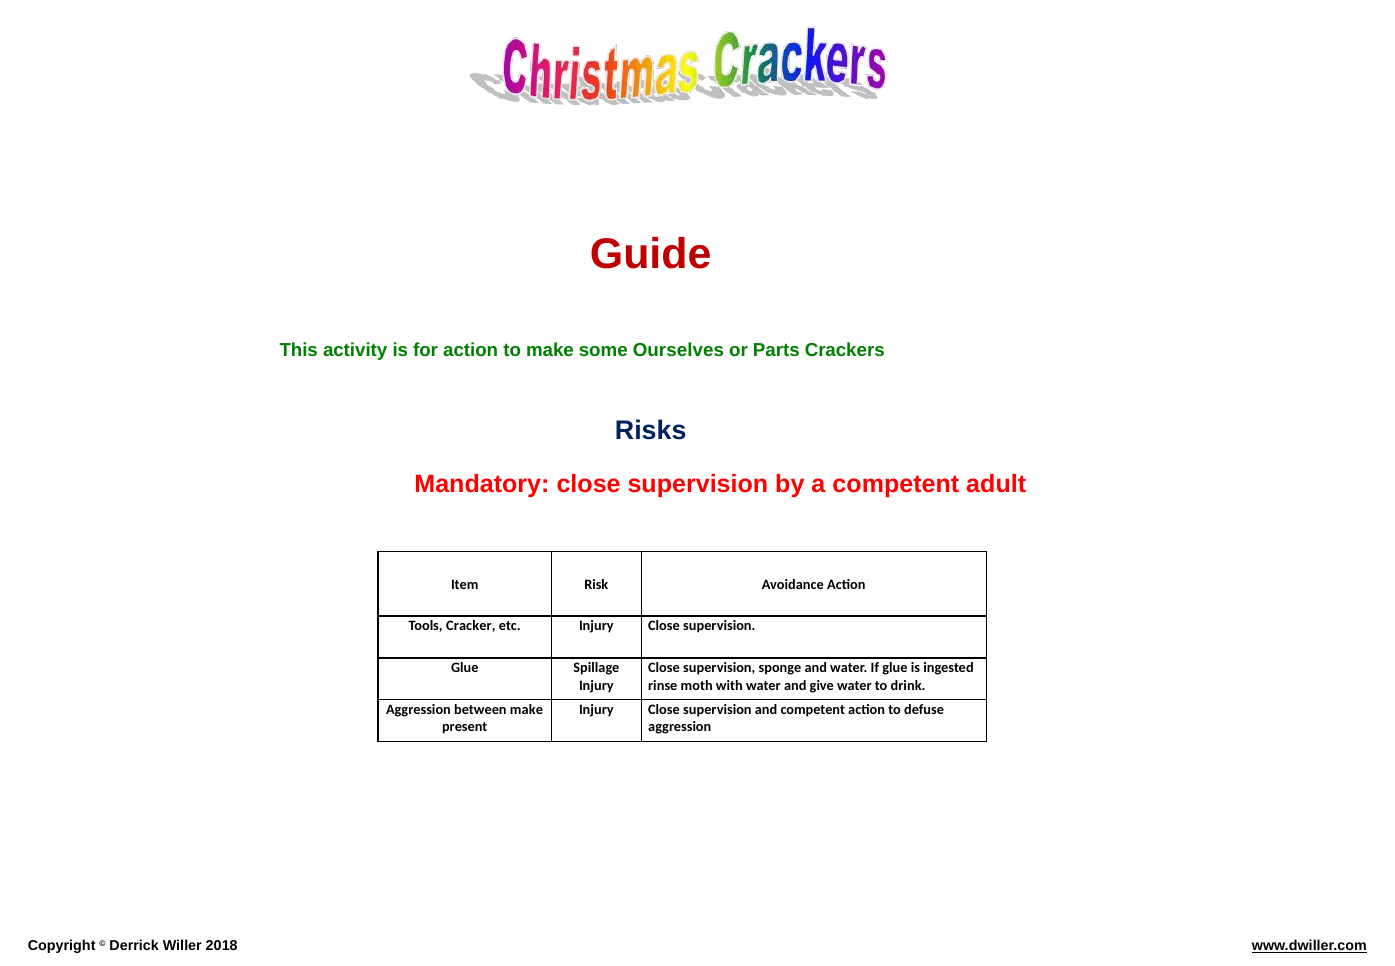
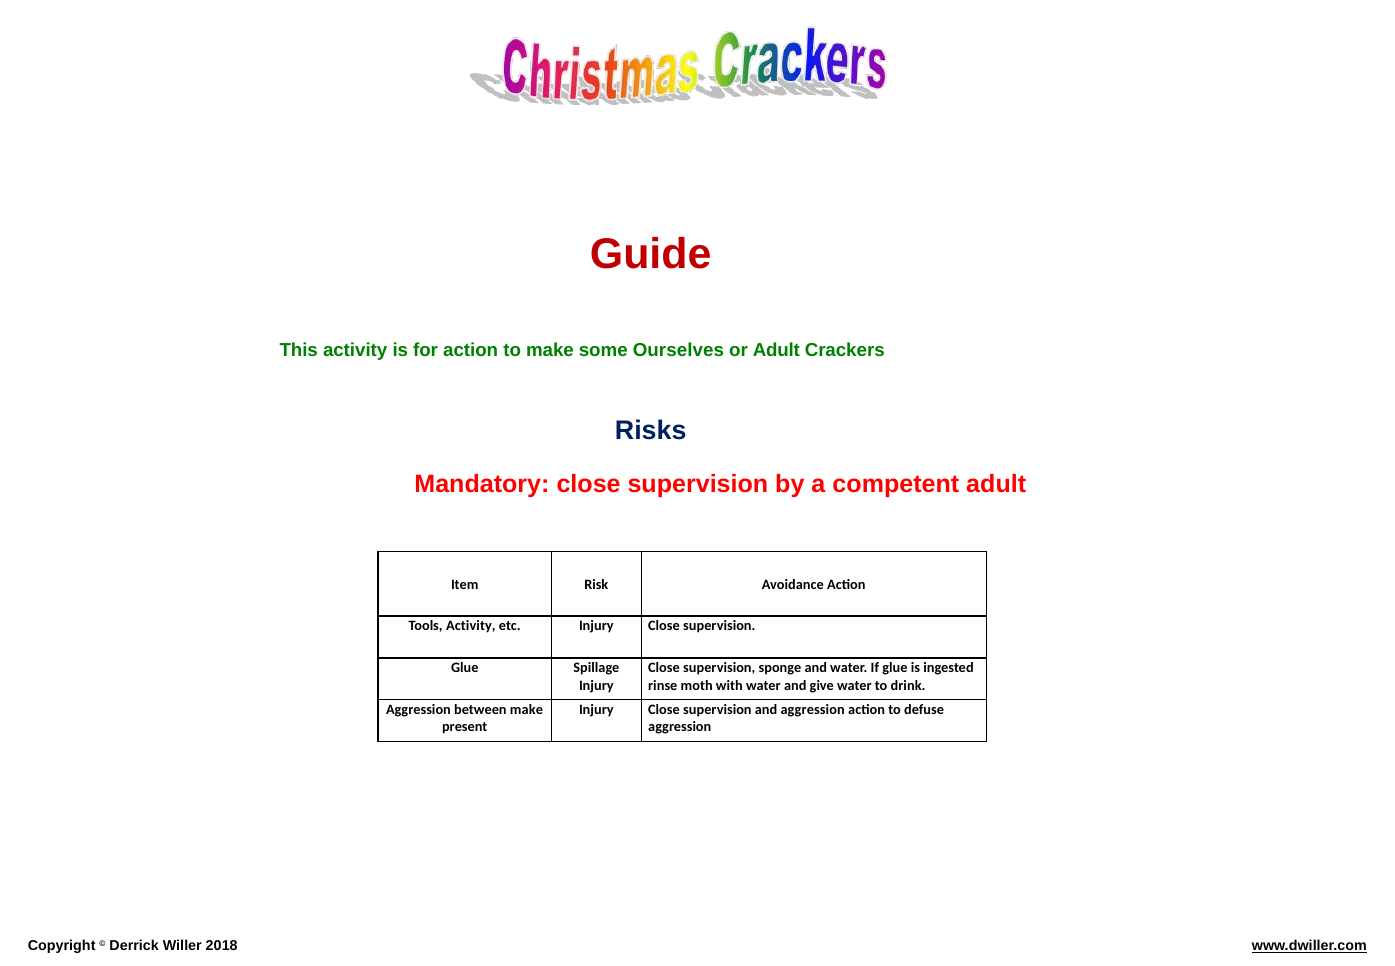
or Parts: Parts -> Adult
Tools Cracker: Cracker -> Activity
and competent: competent -> aggression
